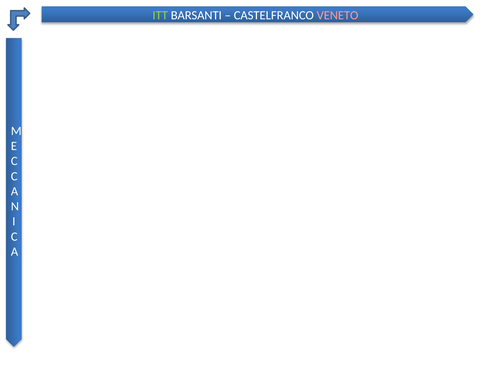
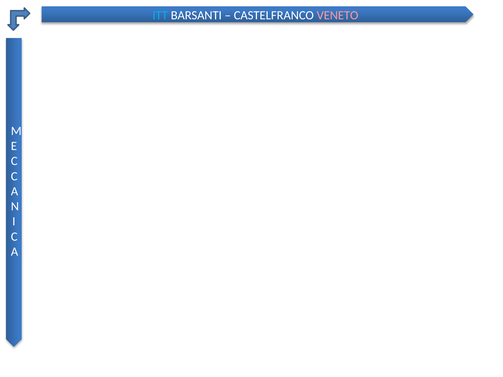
ITT colour: light green -> light blue
